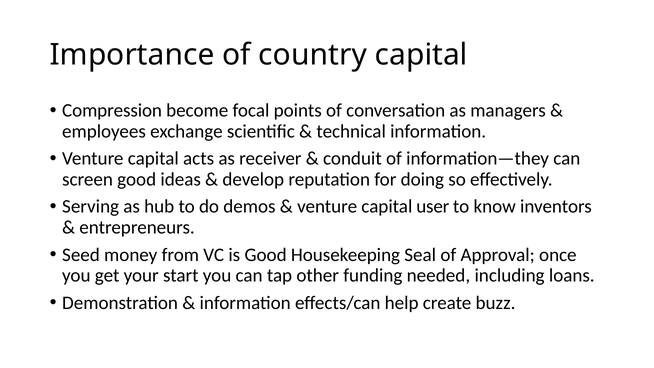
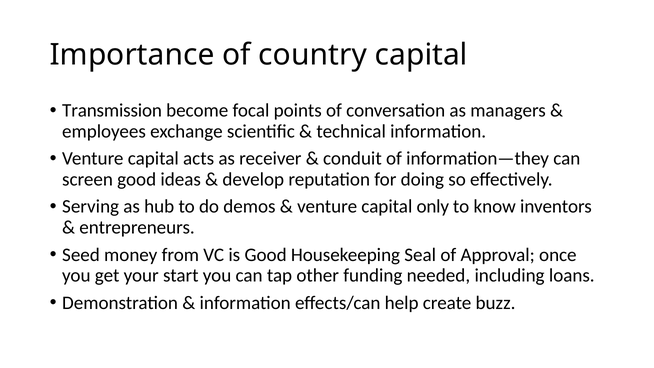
Compression: Compression -> Transmission
user: user -> only
